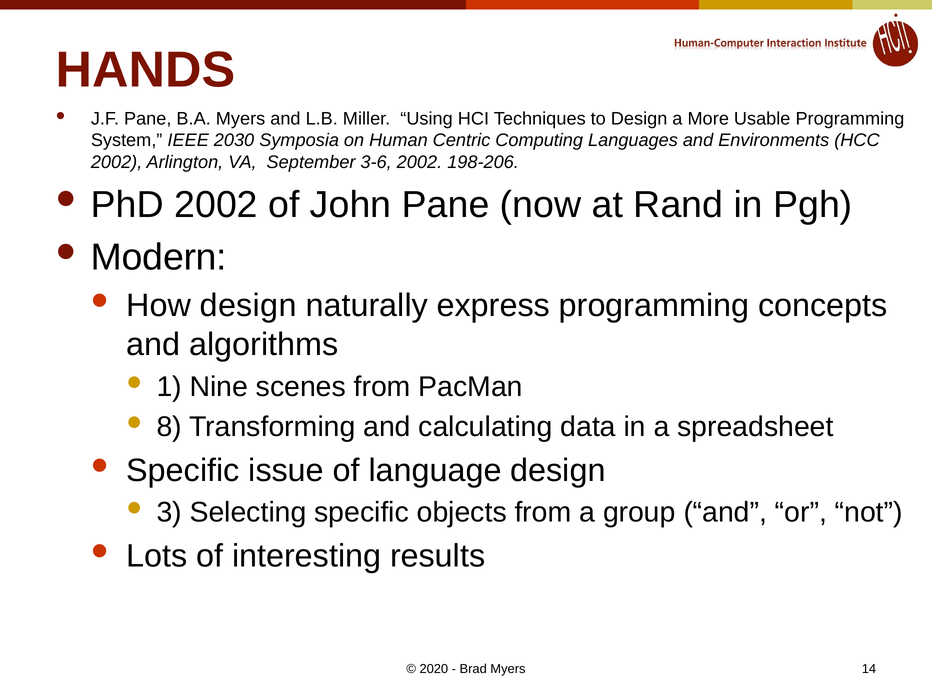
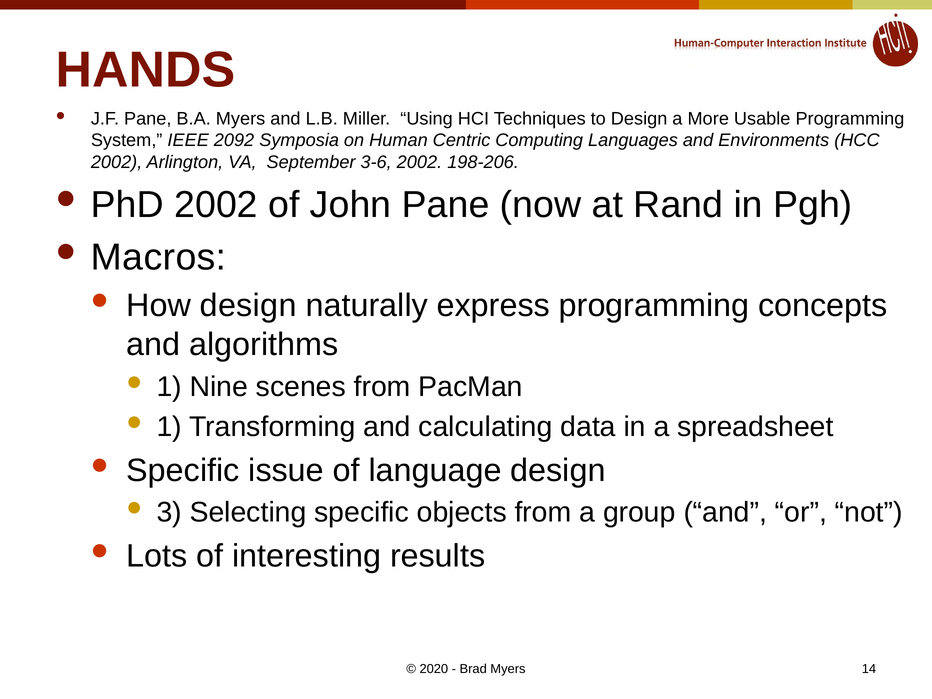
2030: 2030 -> 2092
Modern: Modern -> Macros
8 at (169, 427): 8 -> 1
